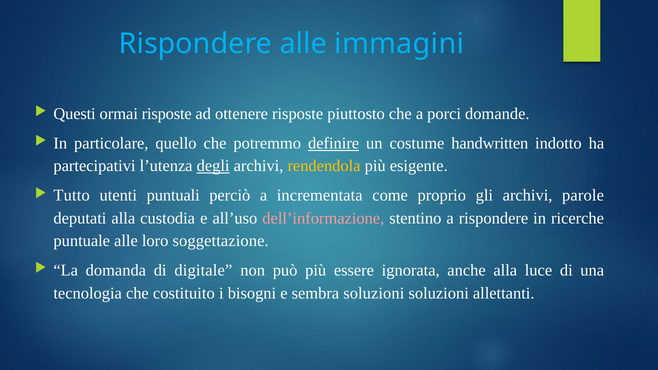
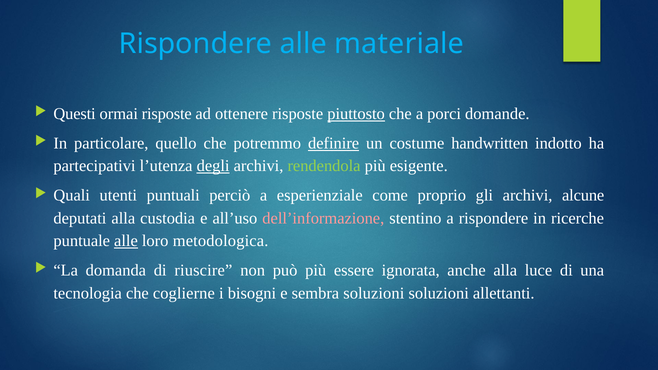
immagini: immagini -> materiale
piuttosto underline: none -> present
rendendola colour: yellow -> light green
Tutto: Tutto -> Quali
incrementata: incrementata -> esperienziale
parole: parole -> alcune
alle at (126, 241) underline: none -> present
soggettazione: soggettazione -> metodologica
digitale: digitale -> riuscire
costituito: costituito -> coglierne
